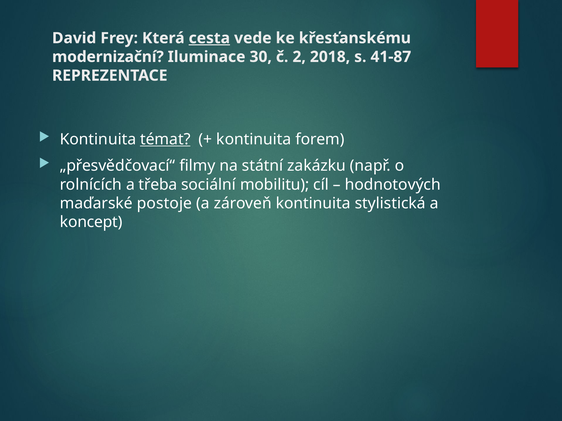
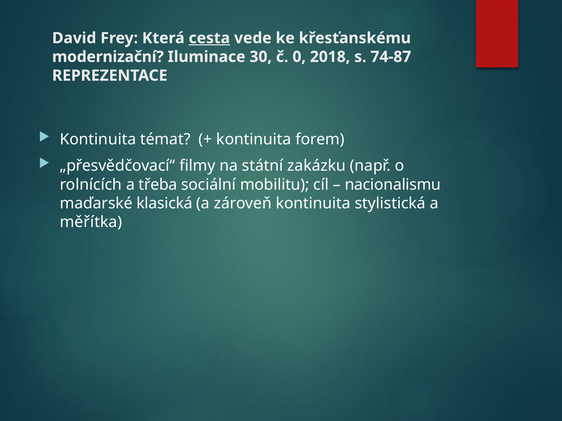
2: 2 -> 0
41-87: 41-87 -> 74-87
témat underline: present -> none
hodnotových: hodnotových -> nacionalismu
postoje: postoje -> klasická
koncept: koncept -> měřítka
